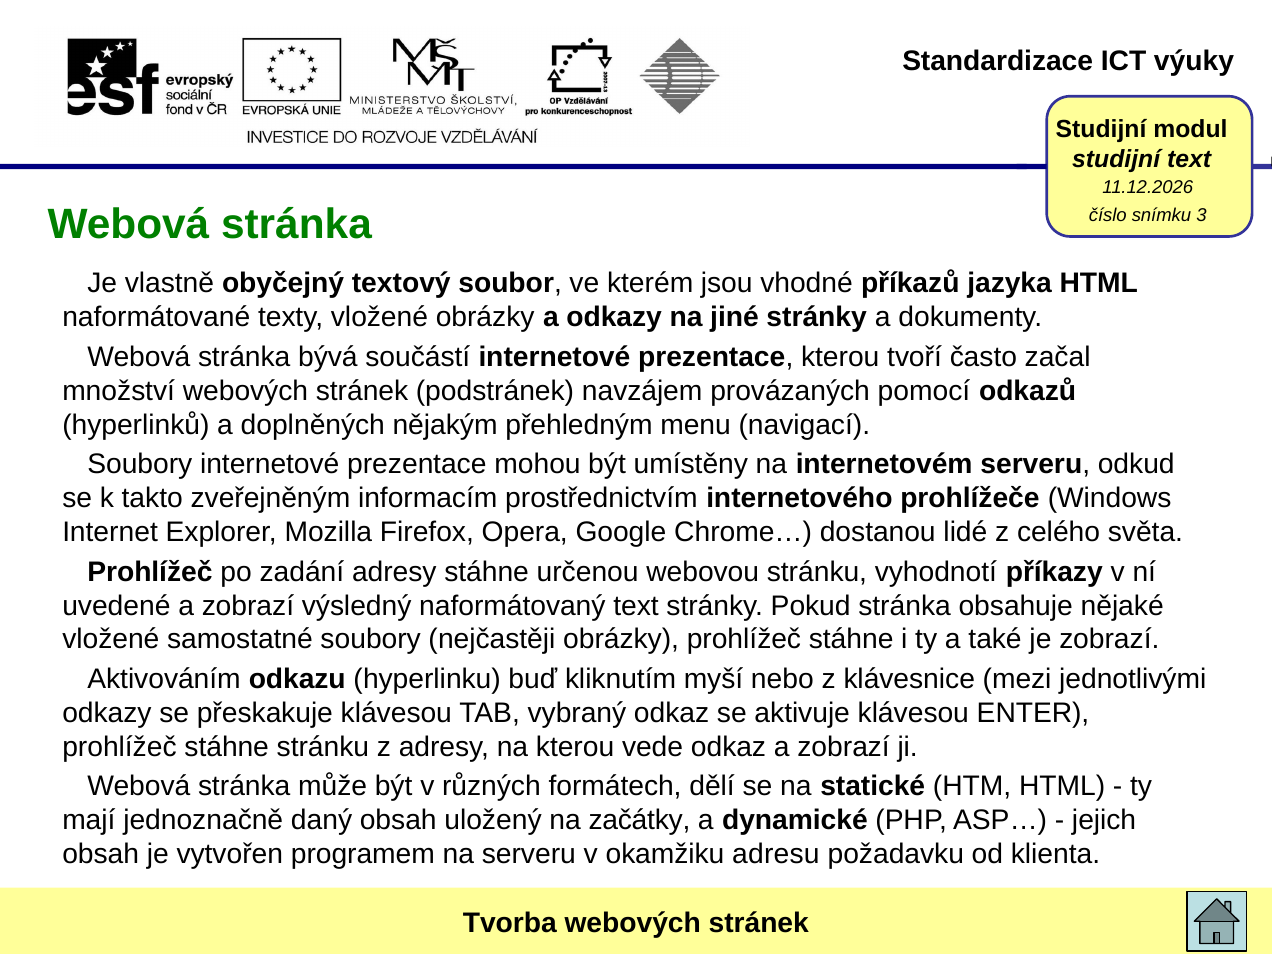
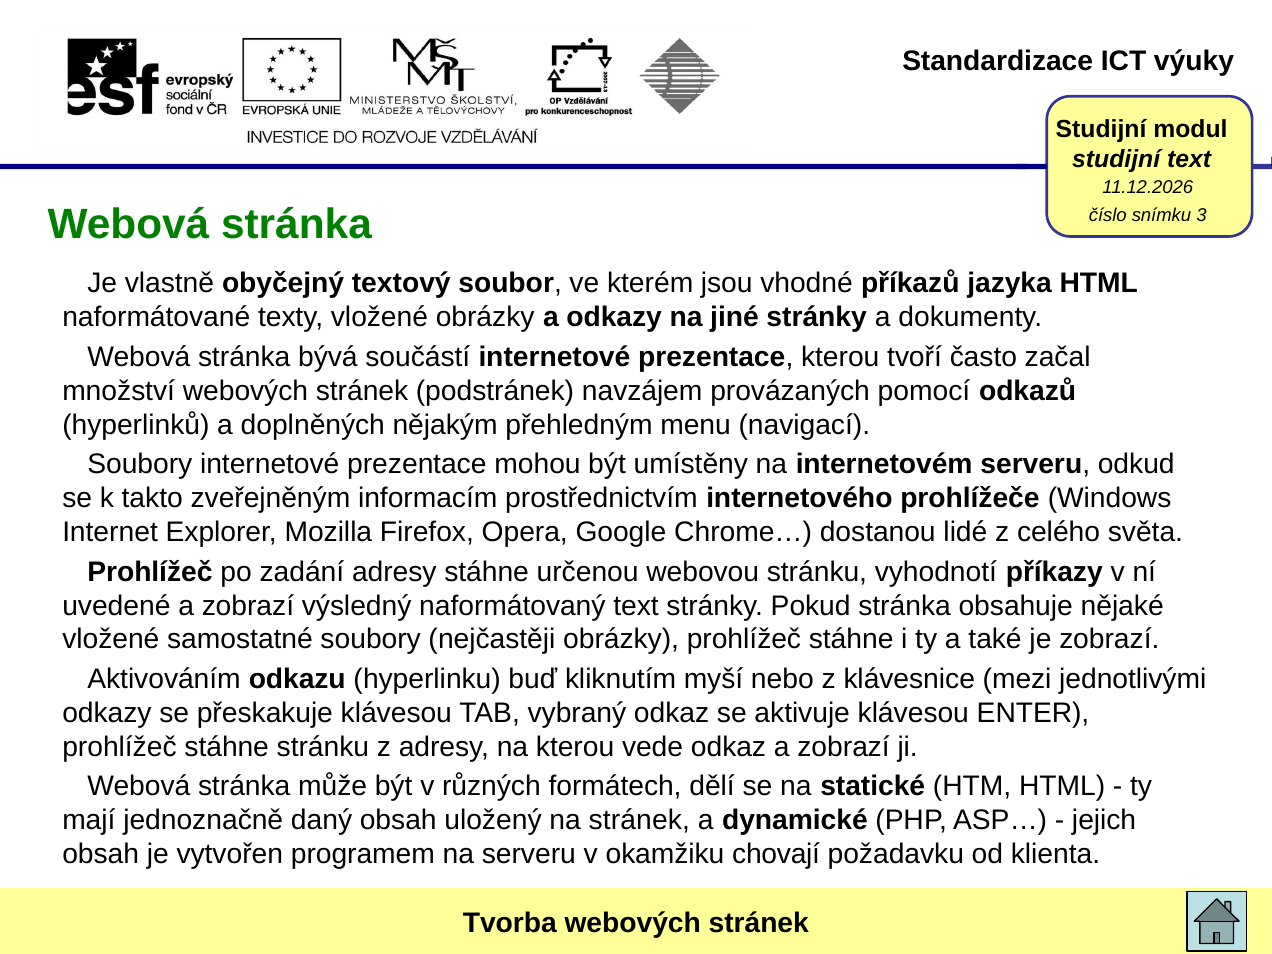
na začátky: začátky -> stránek
adresu: adresu -> chovají
